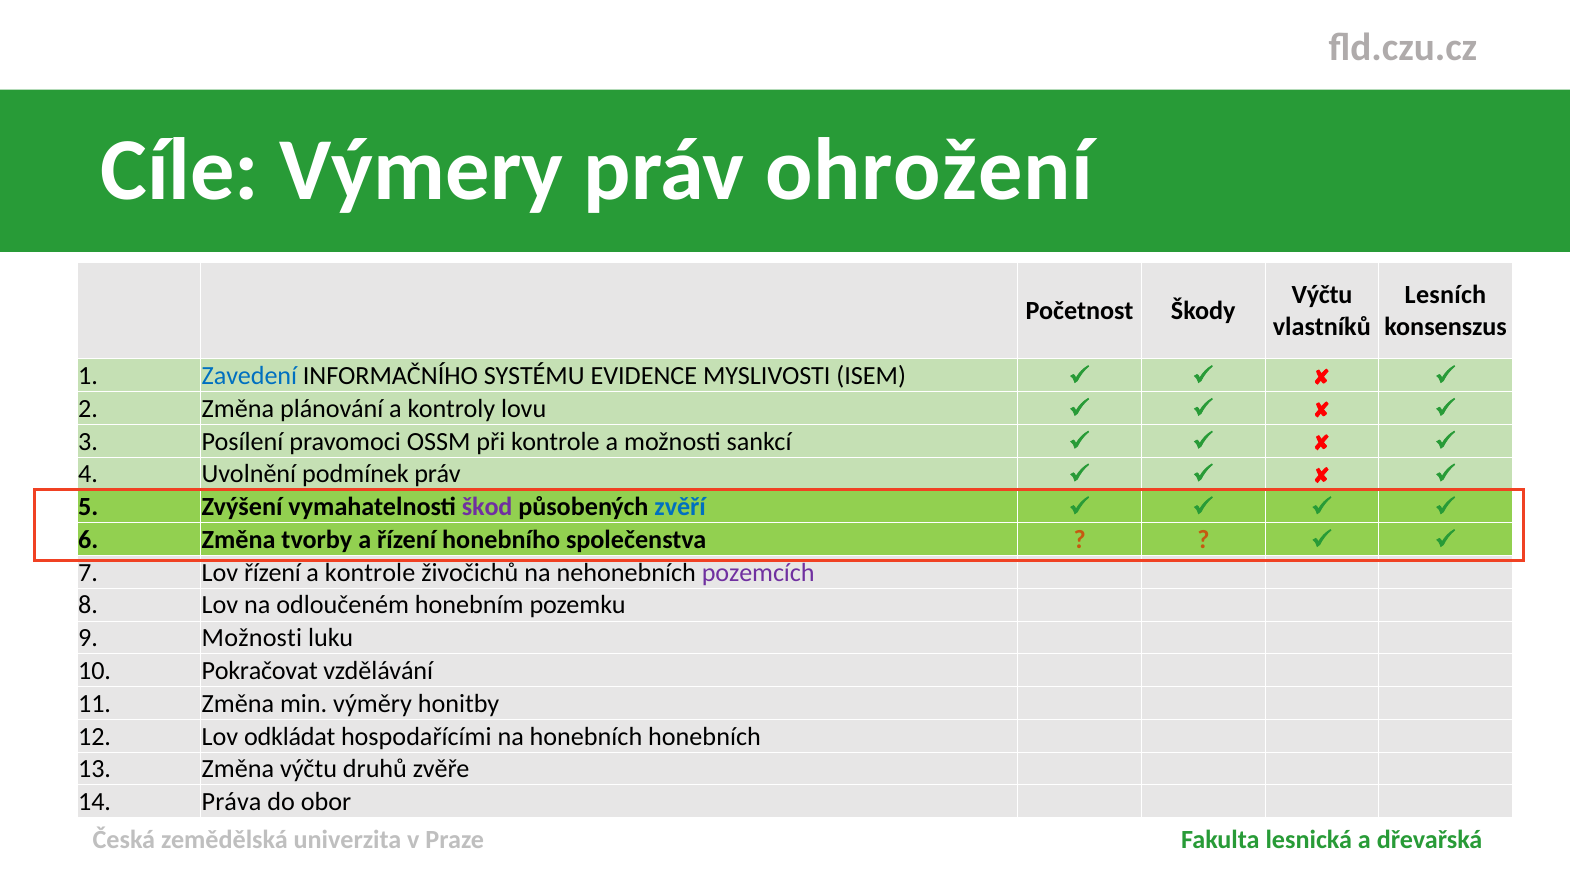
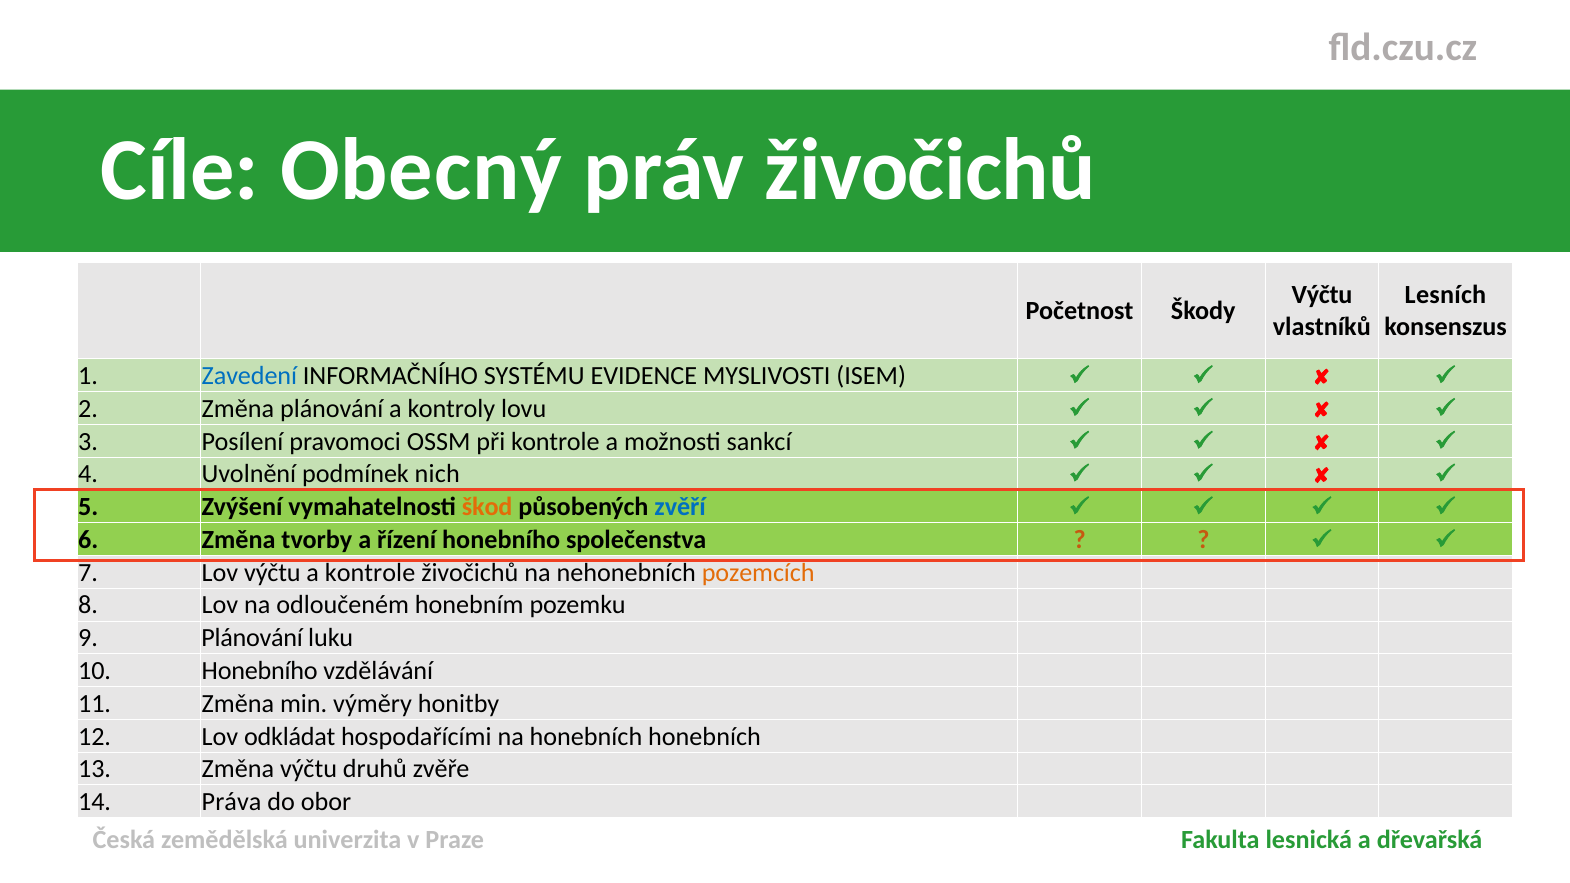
Výmery: Výmery -> Obecný
práv ohrožení: ohrožení -> živočichů
podmínek práv: práv -> nich
škod colour: purple -> orange
Lov řízení: řízení -> výčtu
pozemcích colour: purple -> orange
9 Možnosti: Možnosti -> Plánování
10 Pokračovat: Pokračovat -> Honebního
